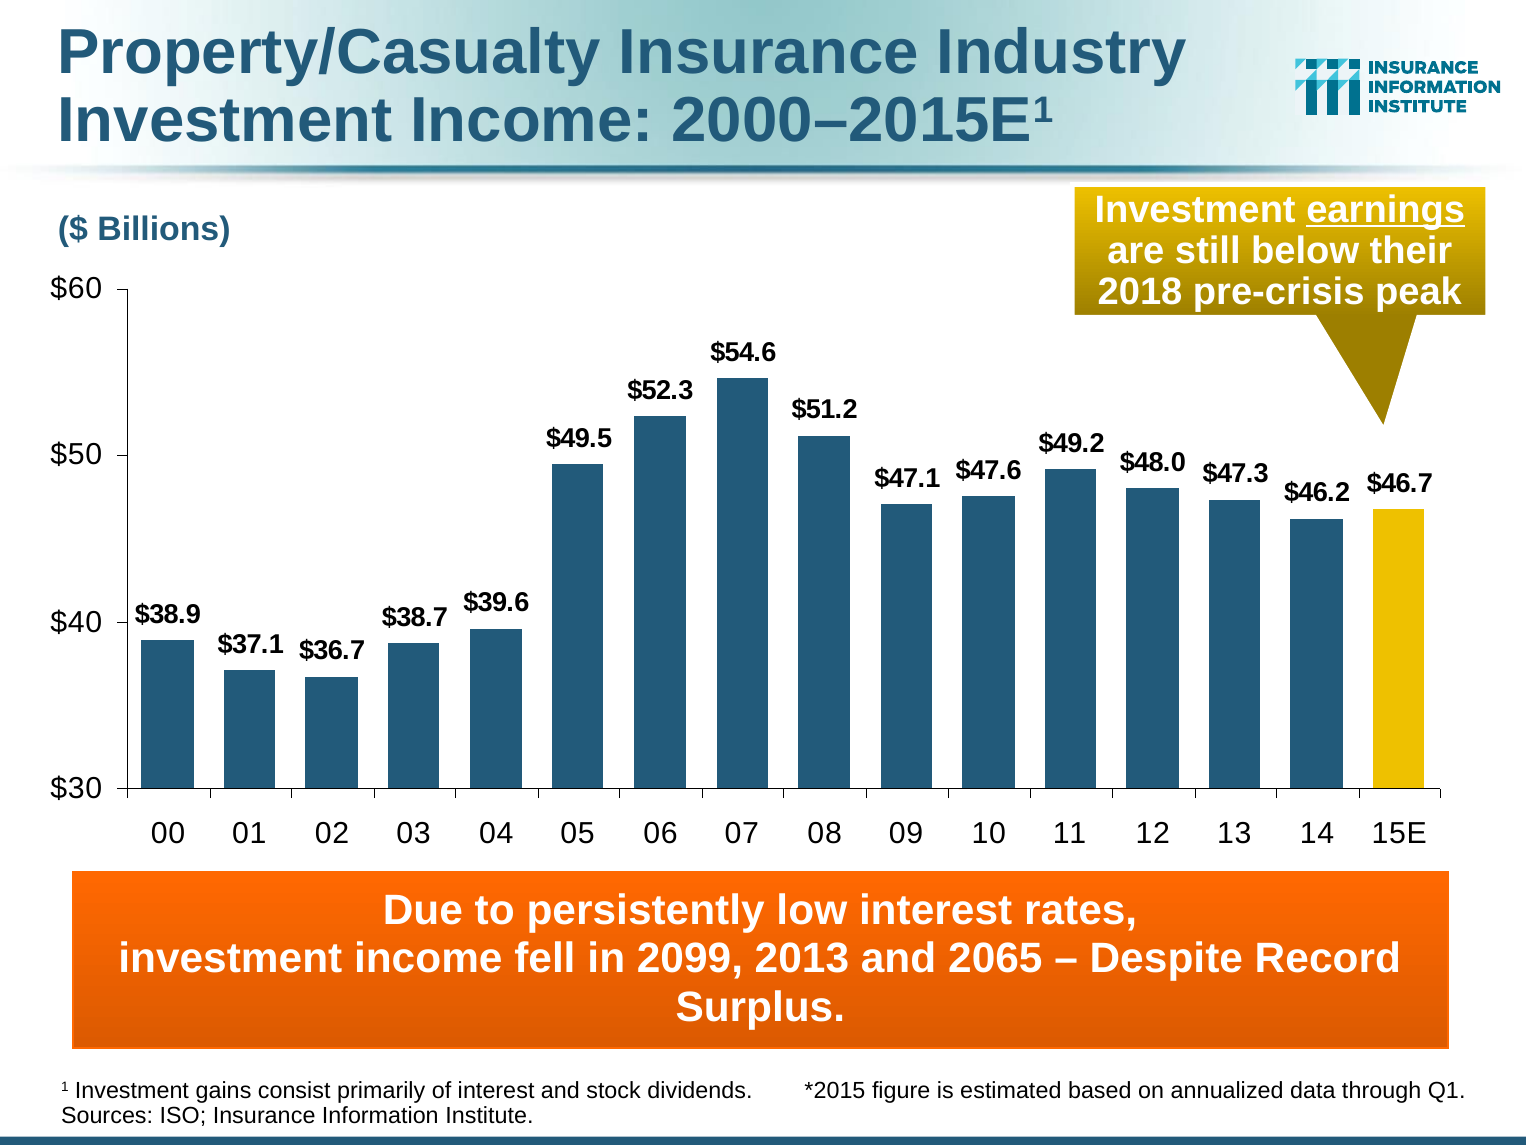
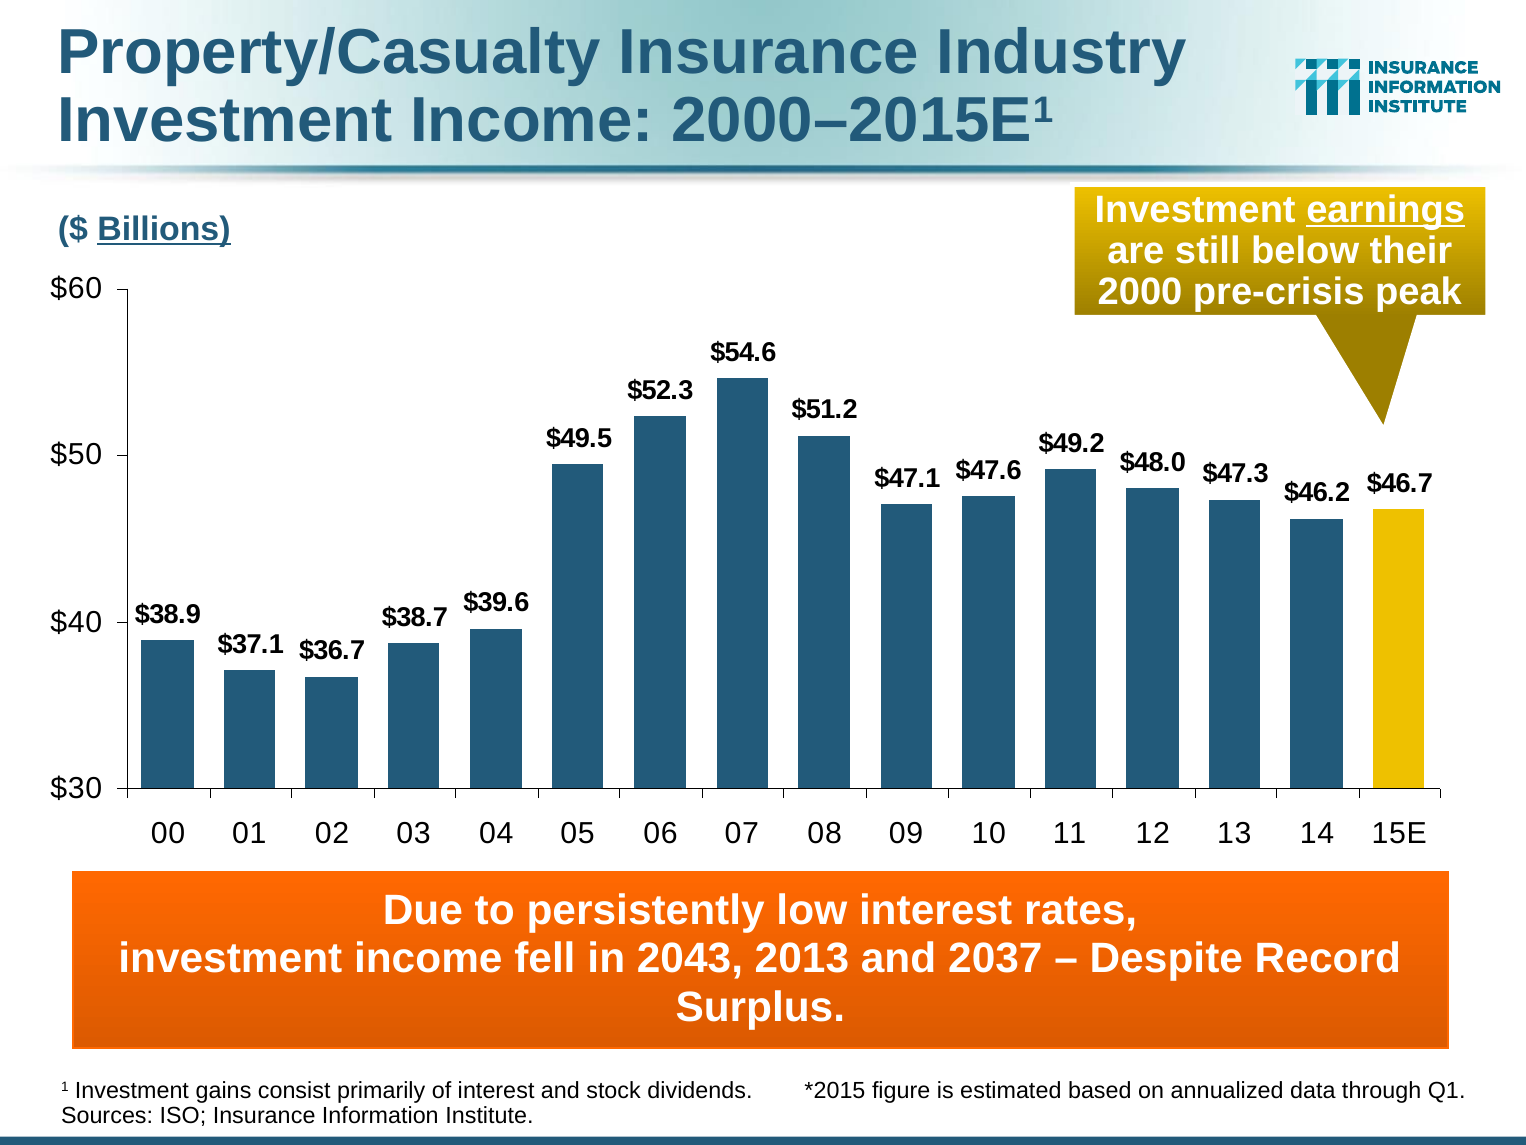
Billions underline: none -> present
2018: 2018 -> 2000
2099: 2099 -> 2043
2065: 2065 -> 2037
